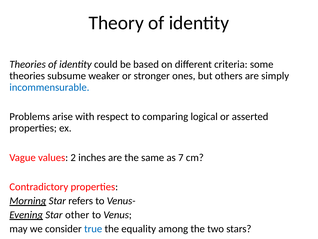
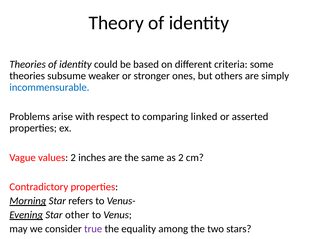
logical: logical -> linked
as 7: 7 -> 2
true colour: blue -> purple
